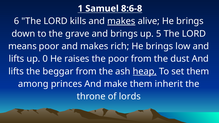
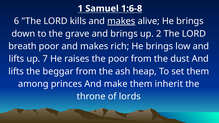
8:6-8: 8:6-8 -> 1:6-8
5: 5 -> 2
means: means -> breath
0: 0 -> 7
heap underline: present -> none
